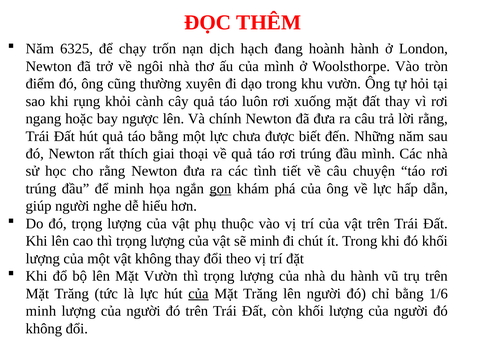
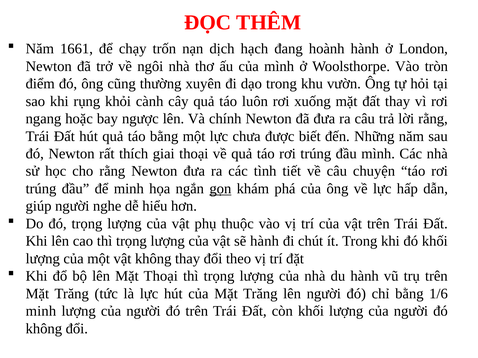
6325: 6325 -> 1661
sẽ minh: minh -> hành
Mặt Vườn: Vườn -> Thoại
của at (198, 294) underline: present -> none
